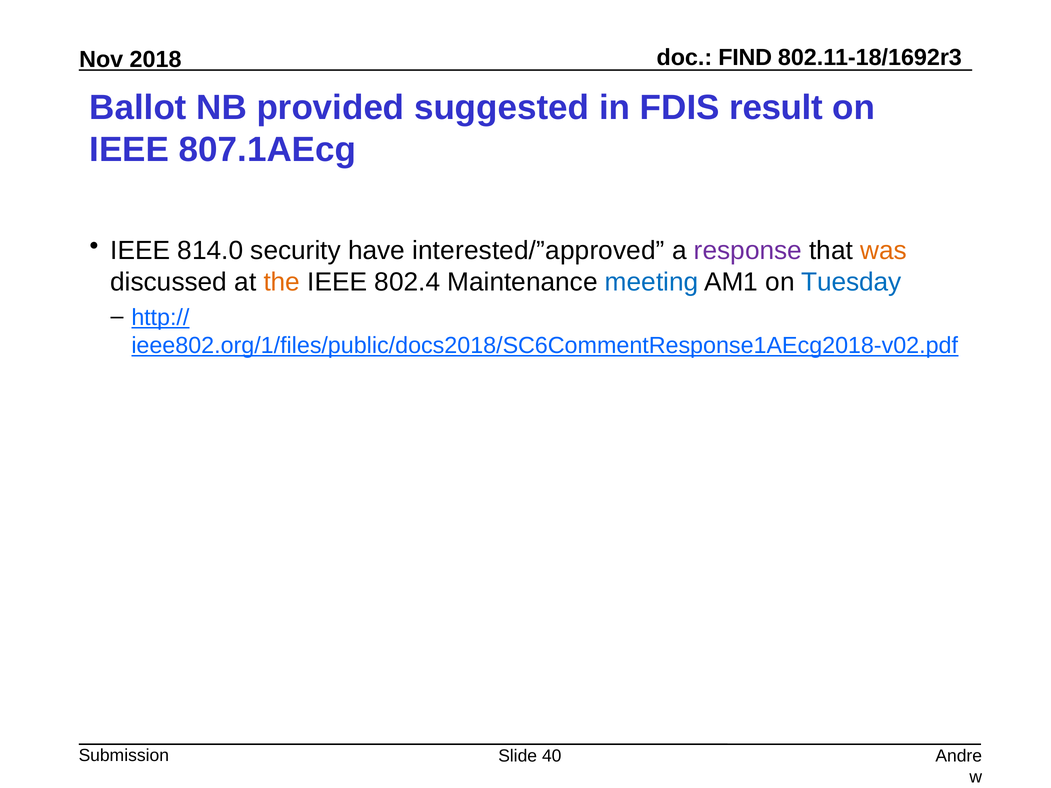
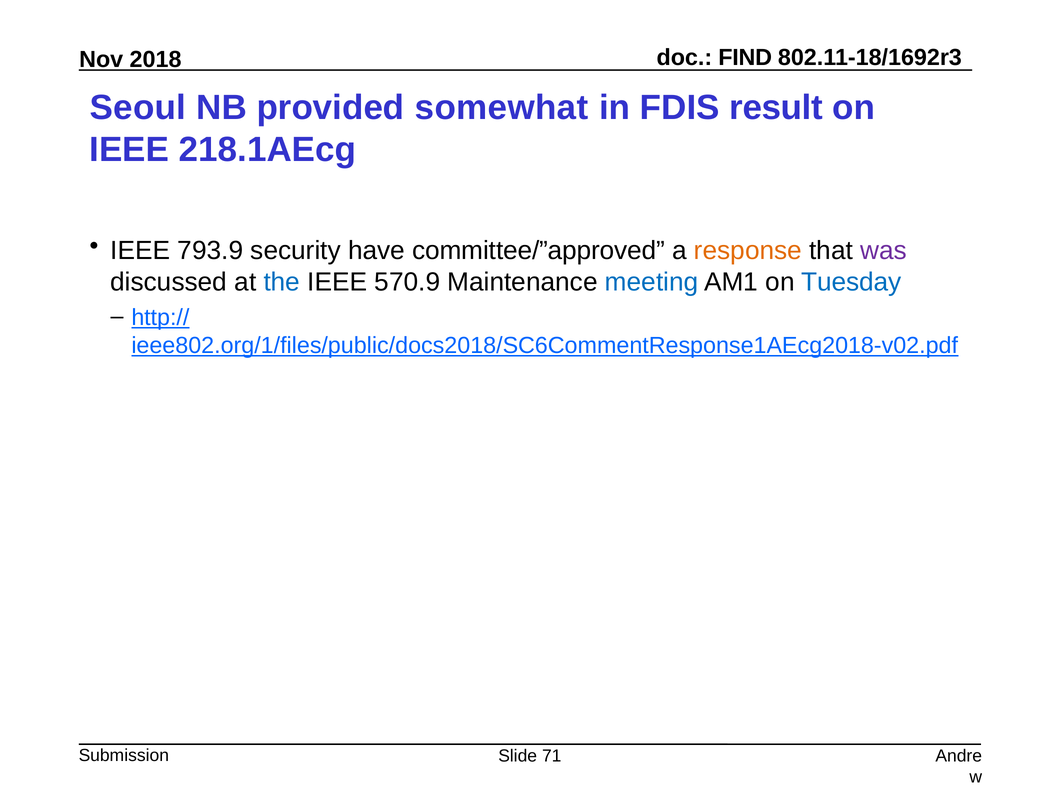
Ballot: Ballot -> Seoul
suggested: suggested -> somewhat
807.1AEcg: 807.1AEcg -> 218.1AEcg
814.0: 814.0 -> 793.9
interested/”approved: interested/”approved -> committee/”approved
response colour: purple -> orange
was colour: orange -> purple
the colour: orange -> blue
802.4: 802.4 -> 570.9
40: 40 -> 71
